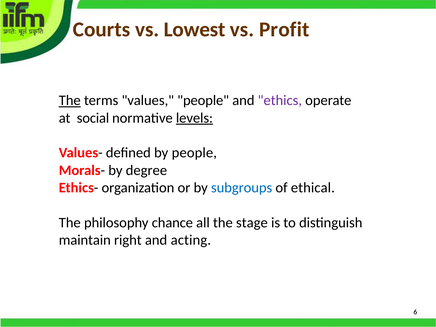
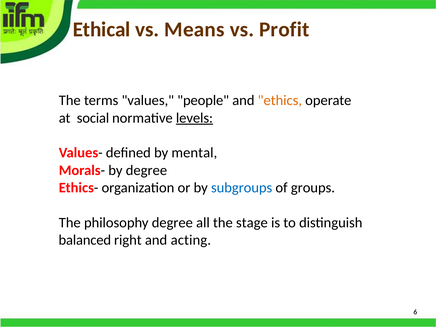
Courts: Courts -> Ethical
Lowest: Lowest -> Means
The at (70, 101) underline: present -> none
ethics colour: purple -> orange
by people: people -> mental
ethical: ethical -> groups
philosophy chance: chance -> degree
maintain: maintain -> balanced
